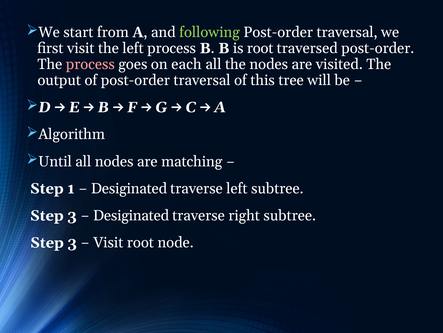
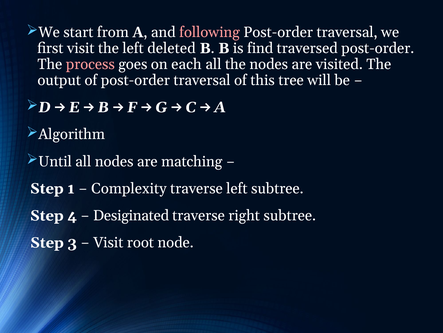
following colour: light green -> pink
left process: process -> deleted
is root: root -> find
Desiginated at (129, 188): Desiginated -> Complexity
3 at (72, 215): 3 -> 4
